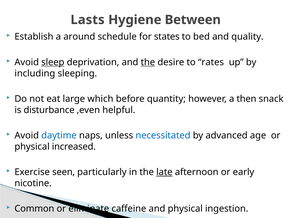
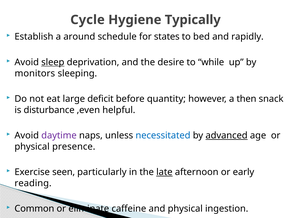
Lasts: Lasts -> Cycle
Between: Between -> Typically
quality: quality -> rapidly
the at (148, 62) underline: present -> none
rates: rates -> while
including: including -> monitors
which: which -> deficit
daytime colour: blue -> purple
advanced underline: none -> present
increased: increased -> presence
nicotine: nicotine -> reading
